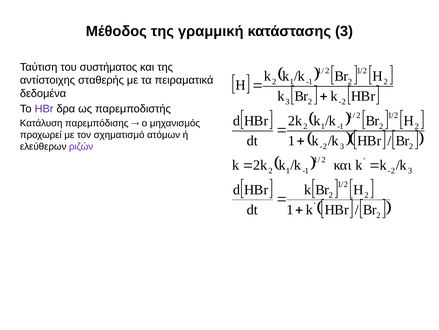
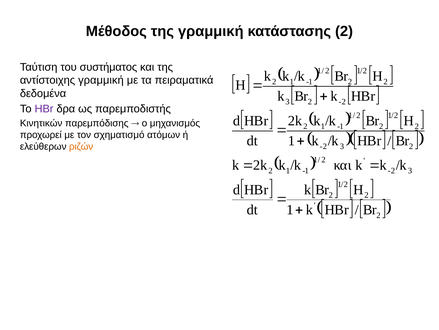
κατάστασης 3: 3 -> 2
αντίστοιχης σταθερής: σταθερής -> γραμμική
Κατάλυση: Κατάλυση -> Κινητικών
ριζών colour: purple -> orange
